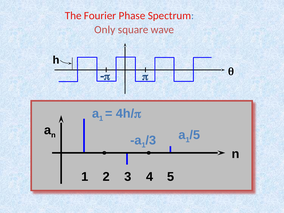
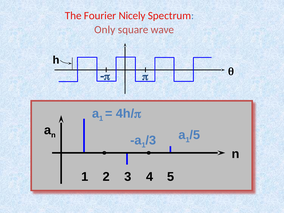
Phase: Phase -> Nicely
